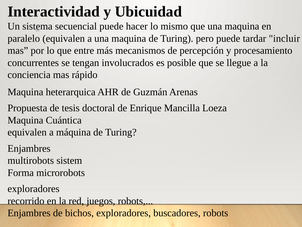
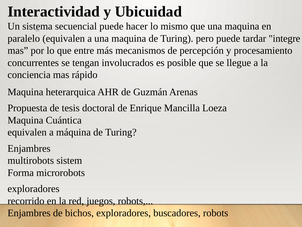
incluir: incluir -> integre
